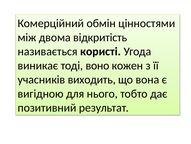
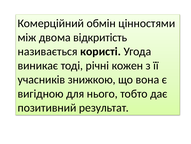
воно: воно -> річні
виходить: виходить -> знижкою
